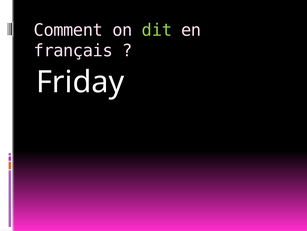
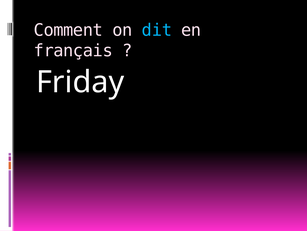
dit colour: light green -> light blue
